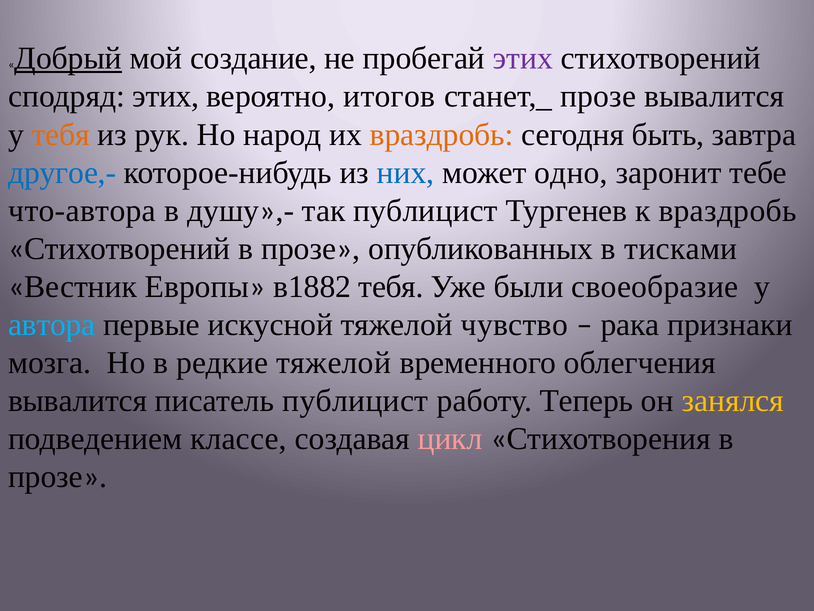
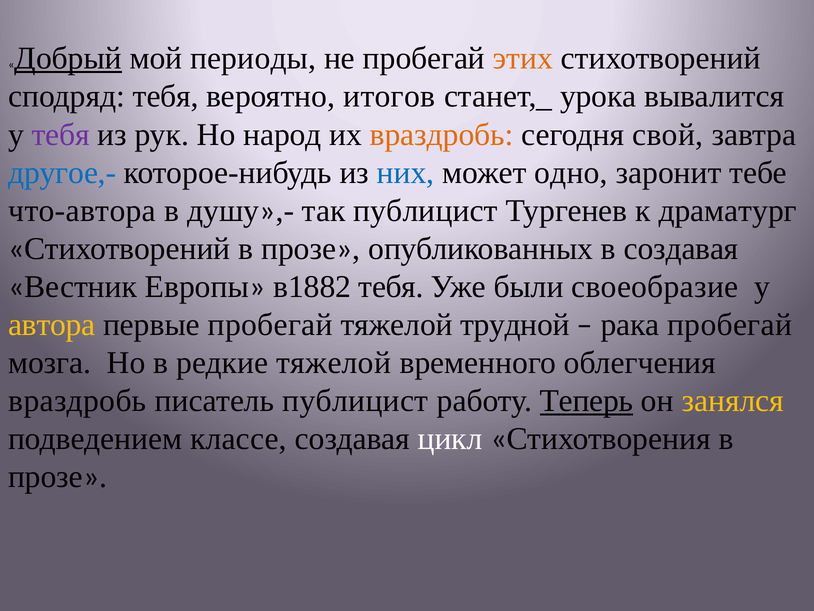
создание: создание -> периоды
этих at (523, 58) colour: purple -> orange
сподряд этих: этих -> тебя
станет,_ прозе: прозе -> урока
тебя at (61, 134) colour: orange -> purple
быть: быть -> свой
к враздробь: враздробь -> драматург
в тисками: тисками -> создавая
автора colour: light blue -> yellow
первые искусной: искусной -> пробегай
чувство: чувство -> трудной
рака признаки: признаки -> пробегай
вывалится at (78, 400): вывалится -> враздробь
Теперь underline: none -> present
цикл colour: pink -> white
